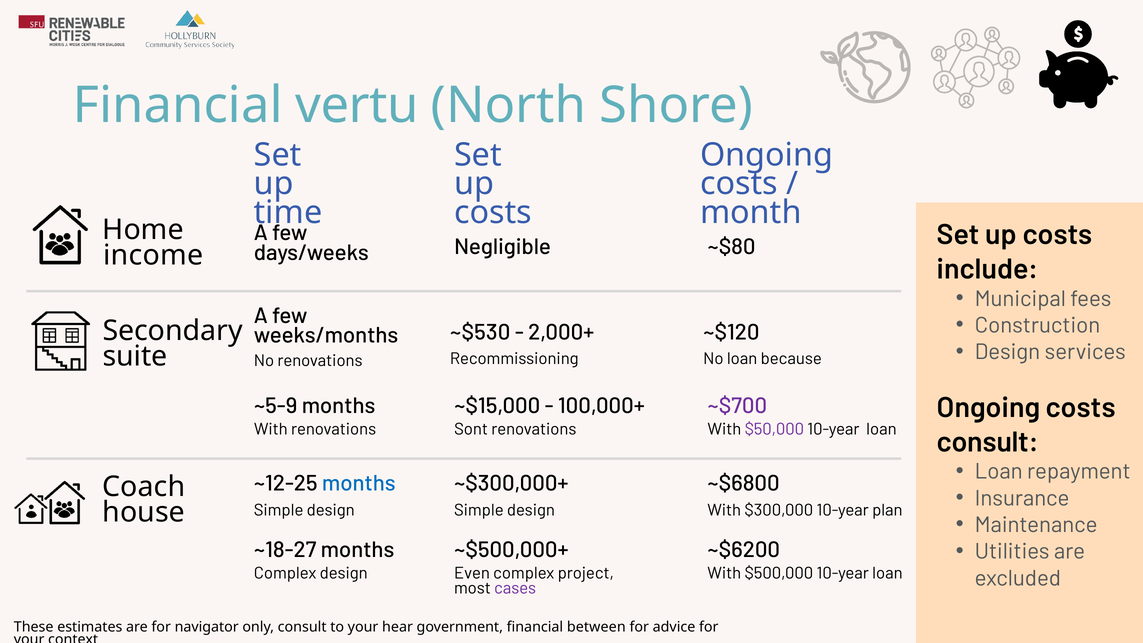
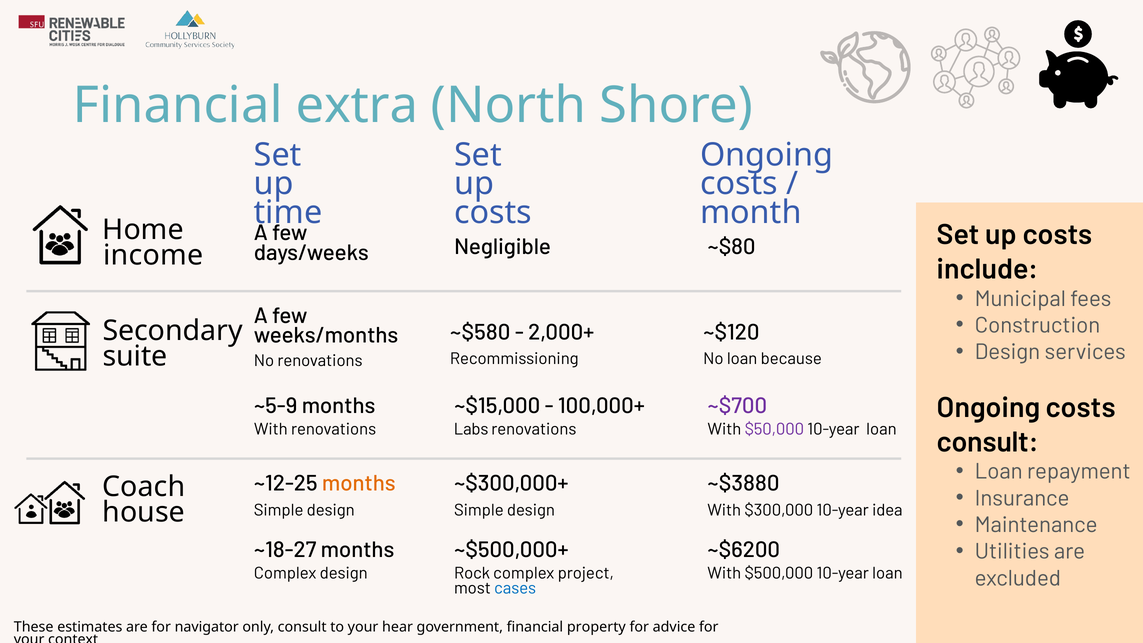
vertu: vertu -> extra
~$530: ~$530 -> ~$580
Sont: Sont -> Labs
months at (359, 483) colour: blue -> orange
~$6800: ~$6800 -> ~$3880
plan: plan -> idea
Even: Even -> Rock
cases colour: purple -> blue
between: between -> property
